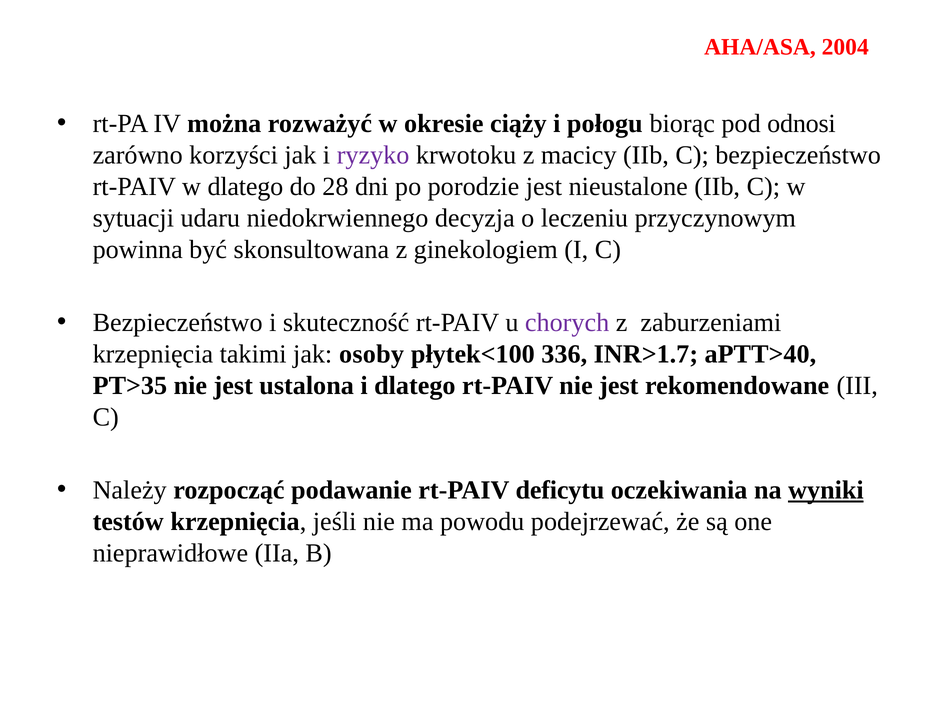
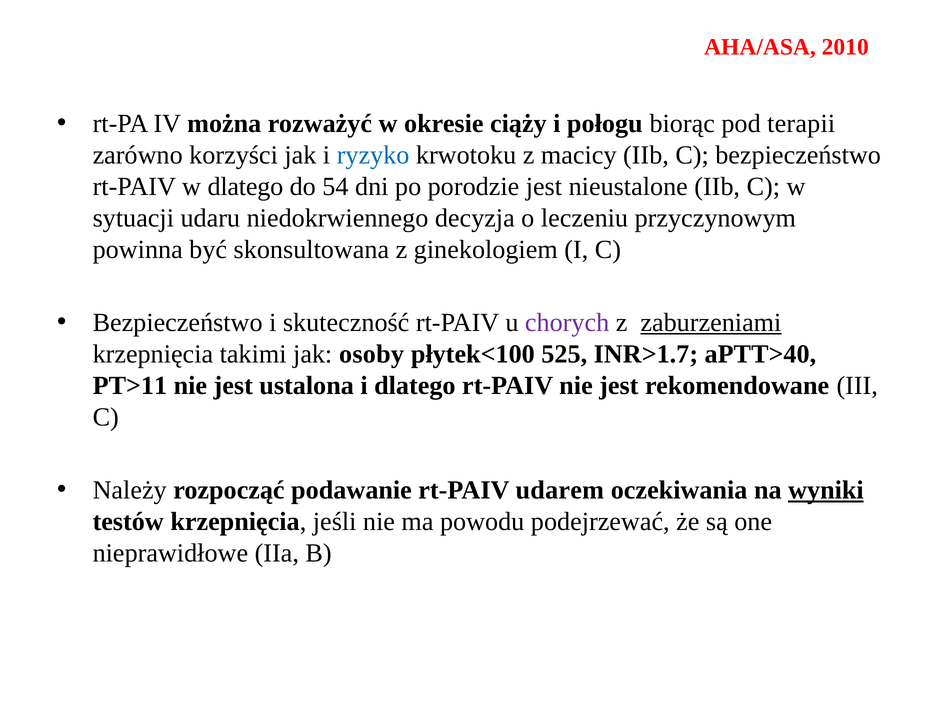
2004: 2004 -> 2010
odnosi: odnosi -> terapii
ryzyko colour: purple -> blue
28: 28 -> 54
zaburzeniami underline: none -> present
336: 336 -> 525
PT>35: PT>35 -> PT>11
deficytu: deficytu -> udarem
